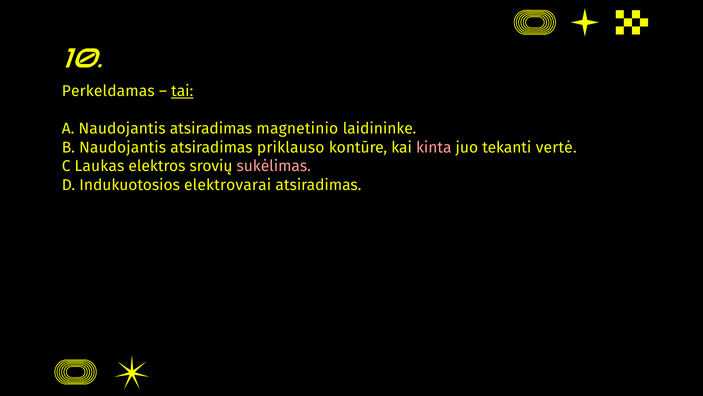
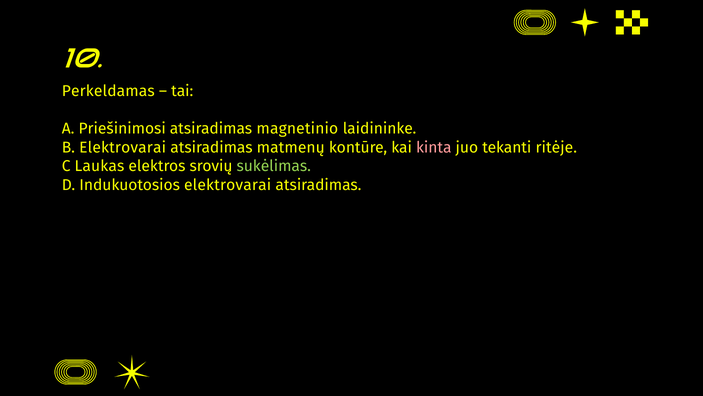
tai underline: present -> none
A Naudojantis: Naudojantis -> Priešinimosi
B Naudojantis: Naudojantis -> Elektrovarai
priklauso: priklauso -> matmenų
vertė: vertė -> ritėje
sukėlimas colour: pink -> light green
